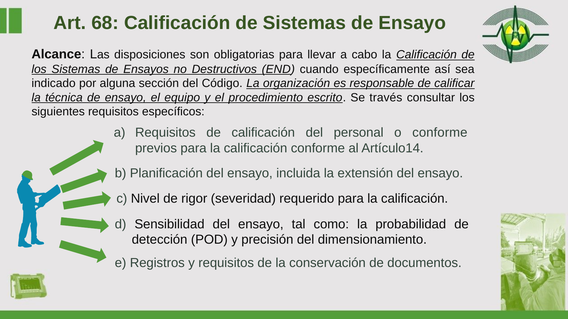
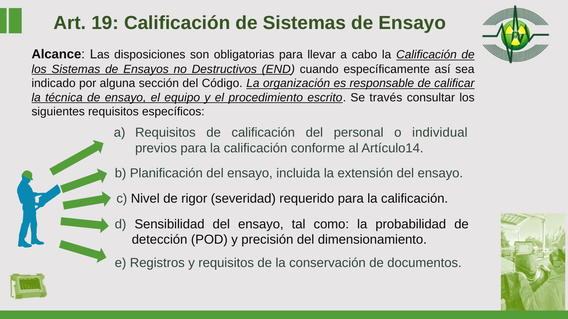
68: 68 -> 19
o conforme: conforme -> individual
